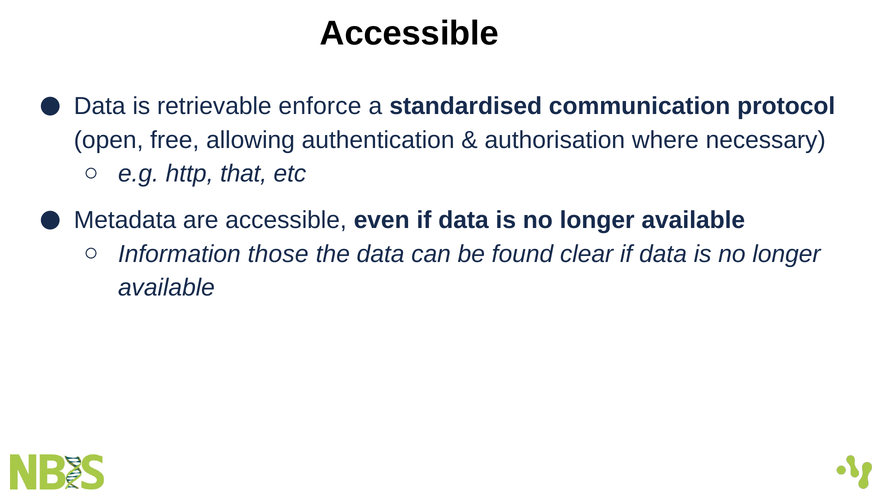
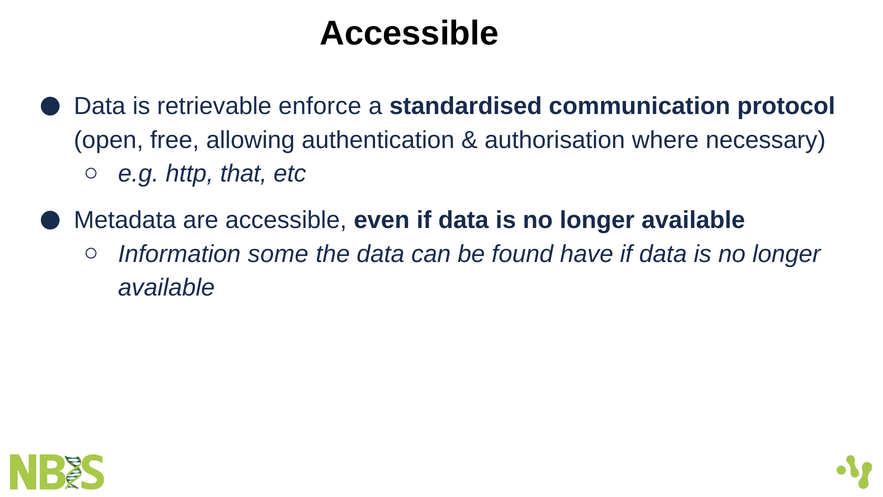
those: those -> some
clear: clear -> have
